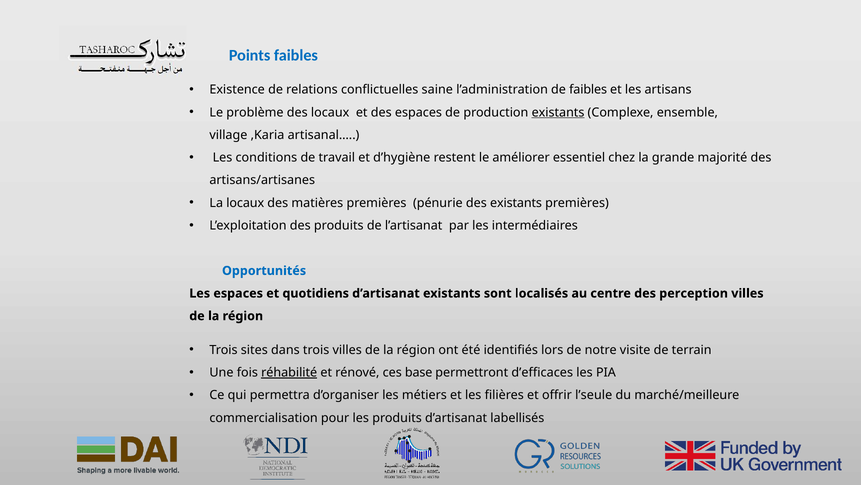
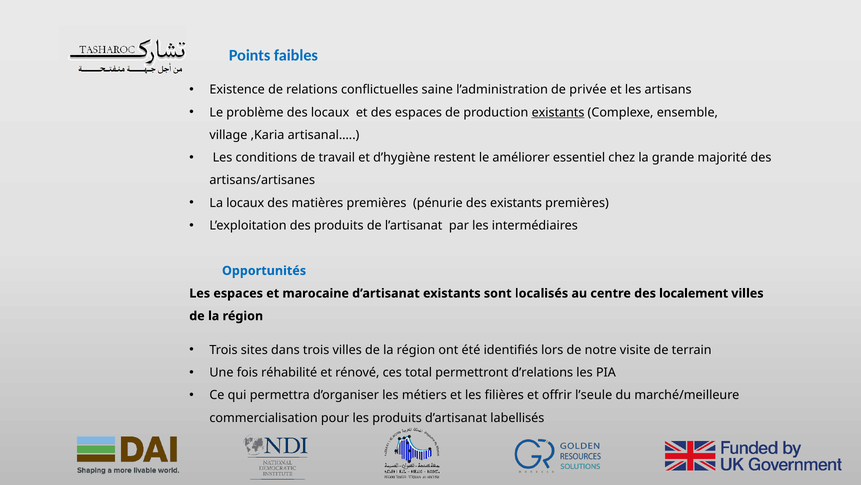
de faibles: faibles -> privée
quotidiens: quotidiens -> marocaine
perception: perception -> localement
réhabilité underline: present -> none
base: base -> total
d’efficaces: d’efficaces -> d’relations
